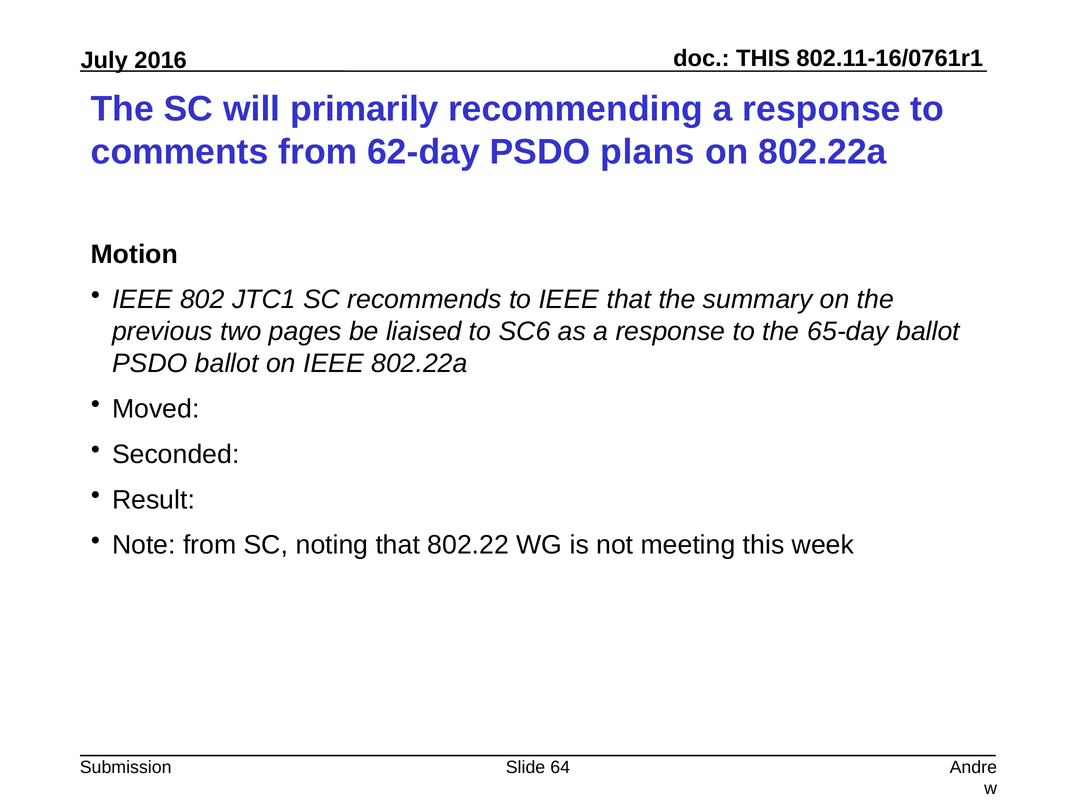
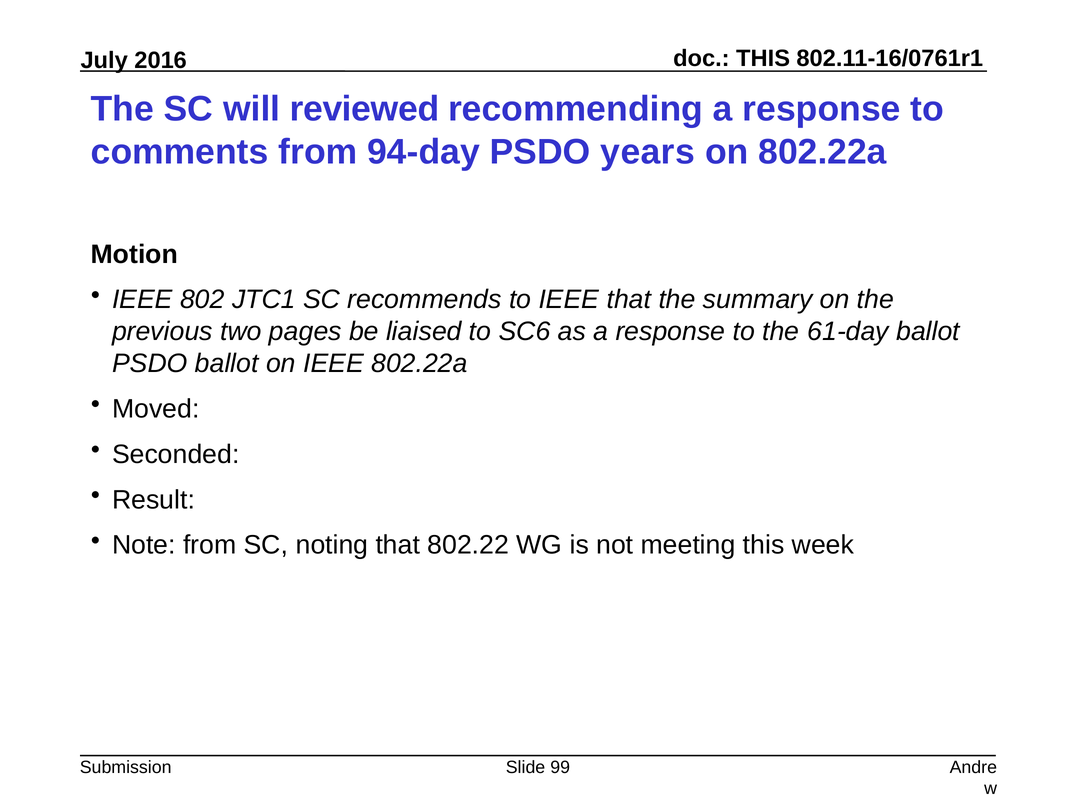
primarily: primarily -> reviewed
62-day: 62-day -> 94-day
plans: plans -> years
65-day: 65-day -> 61-day
64: 64 -> 99
